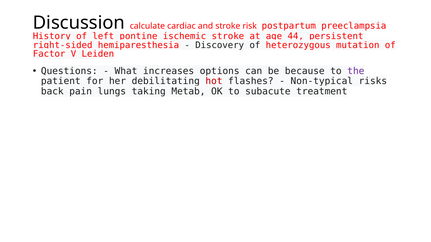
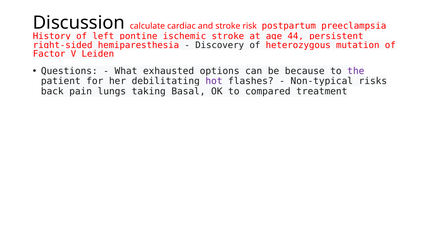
increases: increases -> exhausted
hot colour: red -> purple
Metab: Metab -> Basal
subacute: subacute -> compared
